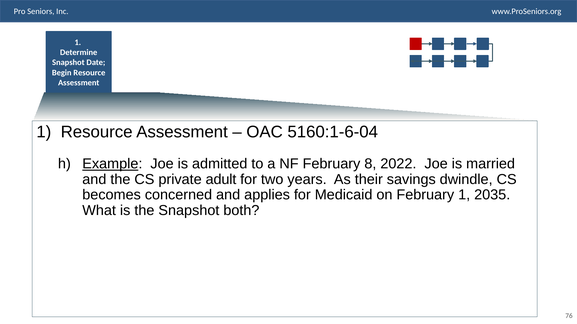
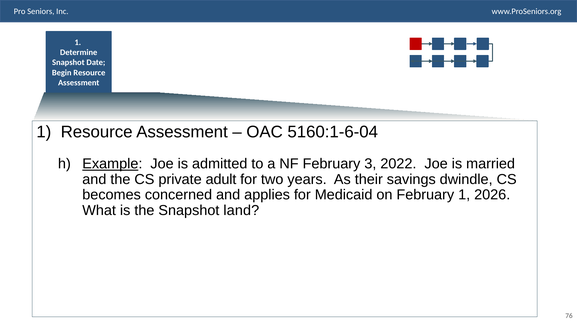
8: 8 -> 3
2035: 2035 -> 2026
both: both -> land
